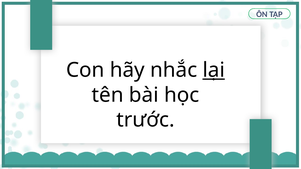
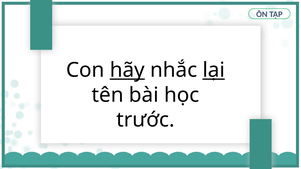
hãy underline: none -> present
